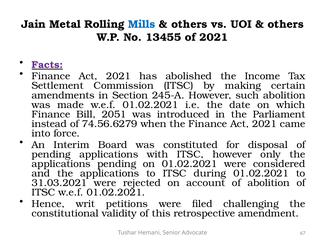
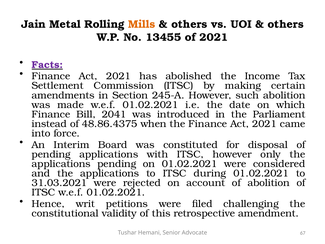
Mills colour: blue -> orange
2051: 2051 -> 2041
74.56.6279: 74.56.6279 -> 48.86.4375
